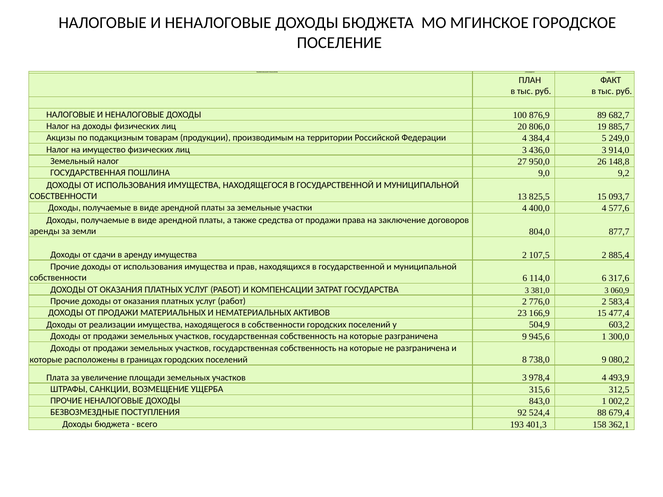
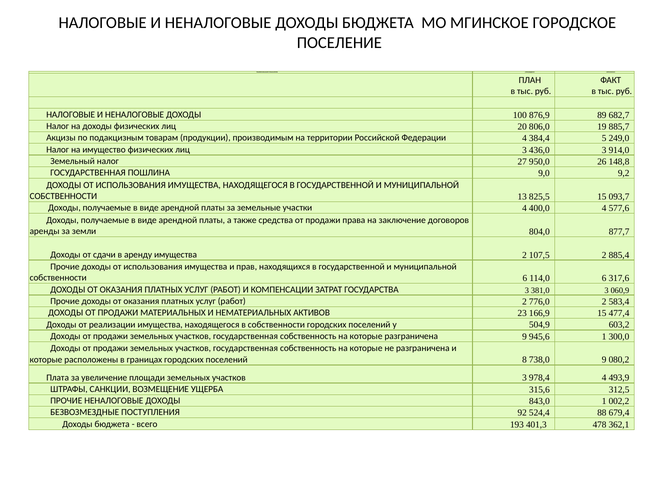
158: 158 -> 478
